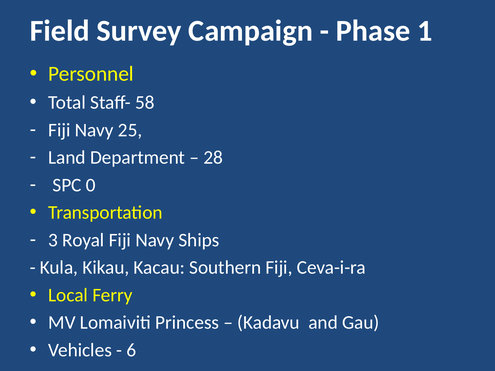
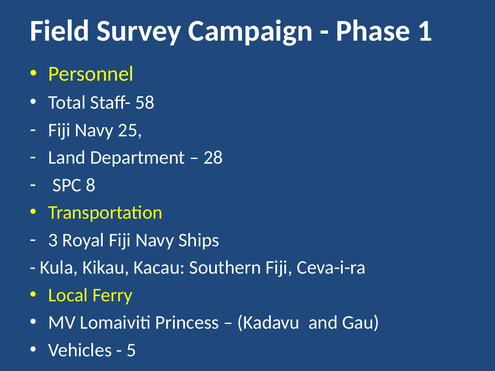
0: 0 -> 8
6: 6 -> 5
